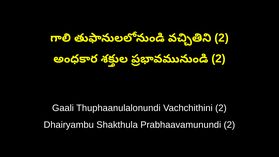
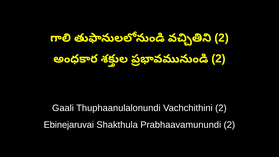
Dhairyambu: Dhairyambu -> Ebinejaruvai
